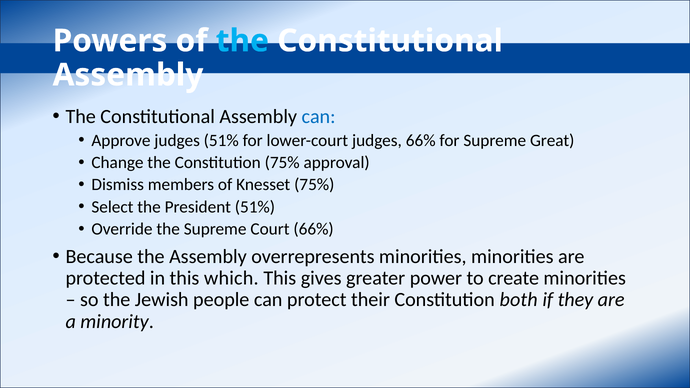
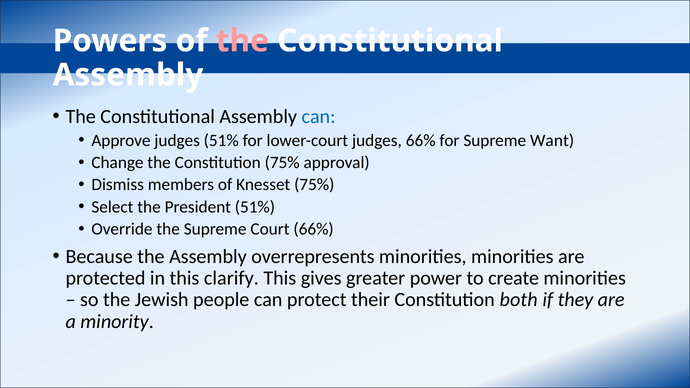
the at (242, 41) colour: light blue -> pink
Great: Great -> Want
which: which -> clarify
